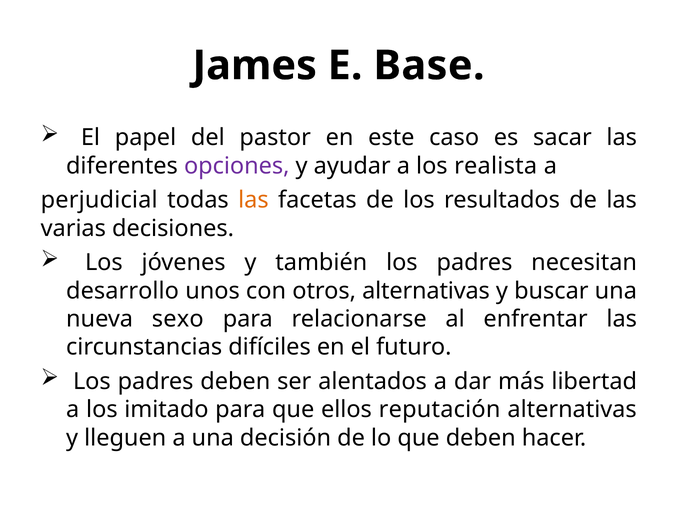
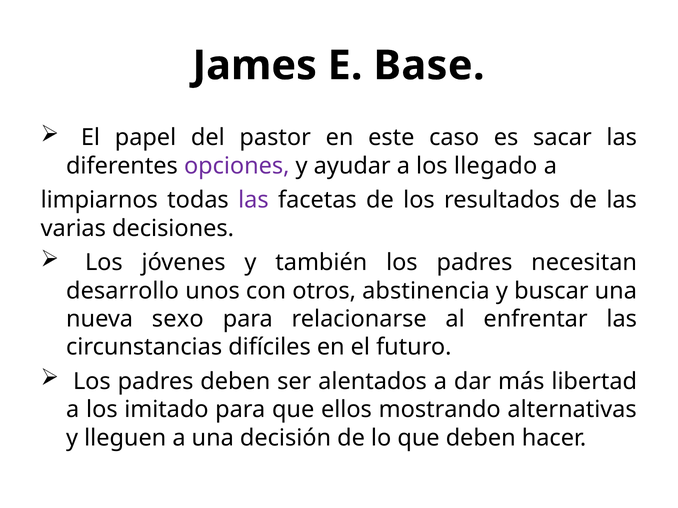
realista: realista -> llegado
perjudicial: perjudicial -> limpiarnos
las at (253, 200) colour: orange -> purple
otros alternativas: alternativas -> abstinencia
reputación: reputación -> mostrando
